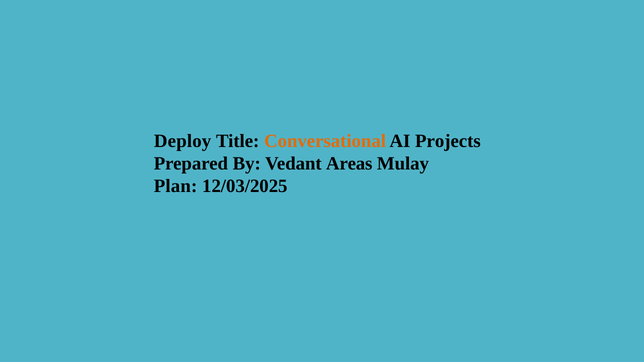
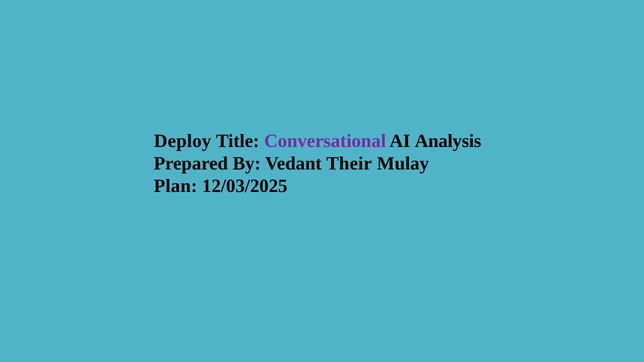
Conversational colour: orange -> purple
Projects: Projects -> Analysis
Areas: Areas -> Their
